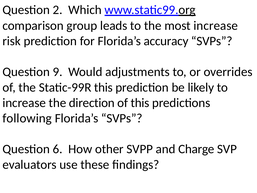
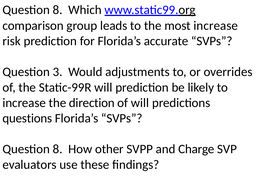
2 at (58, 10): 2 -> 8
accuracy: accuracy -> accurate
9: 9 -> 3
Static-99R this: this -> will
of this: this -> will
following: following -> questions
6 at (58, 149): 6 -> 8
